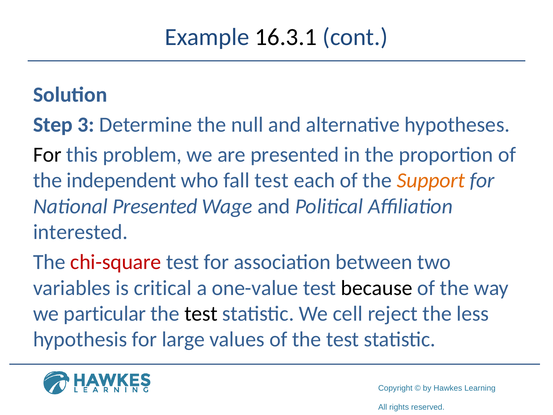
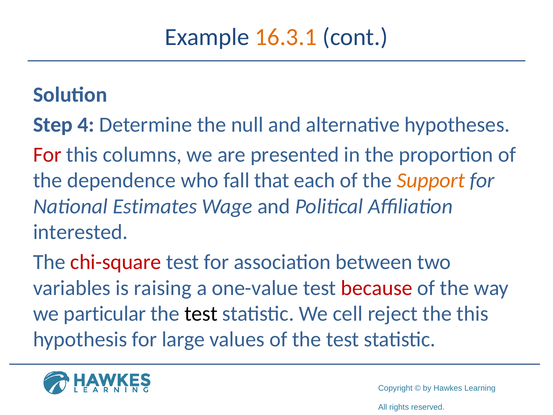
16.3.1 colour: black -> orange
3: 3 -> 4
For at (47, 155) colour: black -> red
problem: problem -> columns
independent: independent -> dependence
fall test: test -> that
National Presented: Presented -> Estimates
critical: critical -> raising
because colour: black -> red
the less: less -> this
